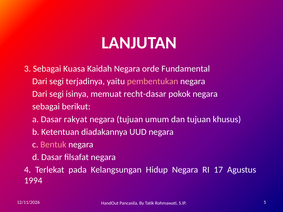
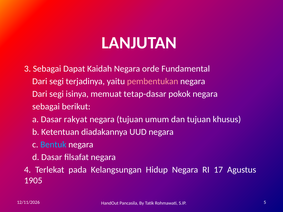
Kuasa: Kuasa -> Dapat
recht-dasar: recht-dasar -> tetap-dasar
Bentuk colour: pink -> light blue
1994: 1994 -> 1905
